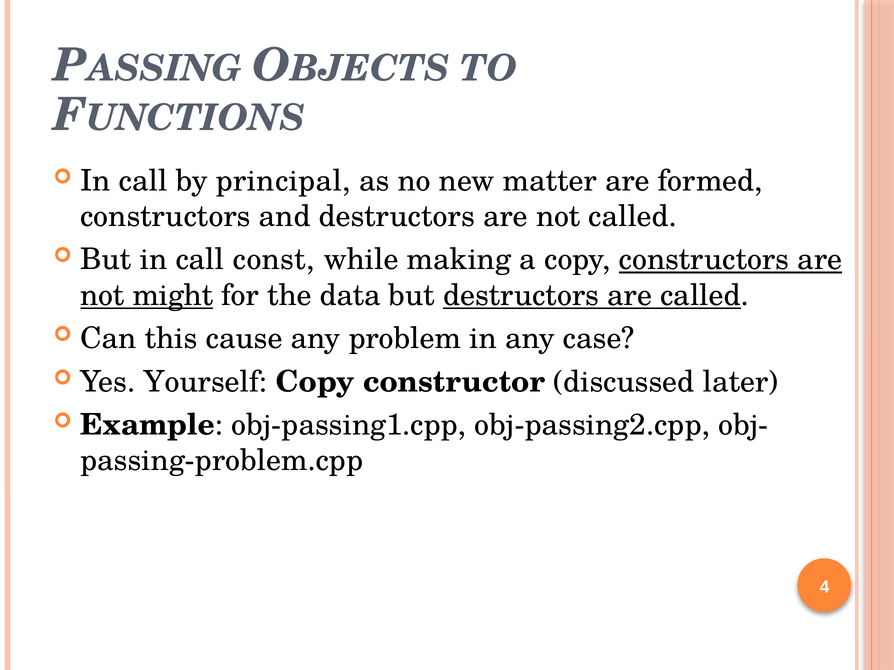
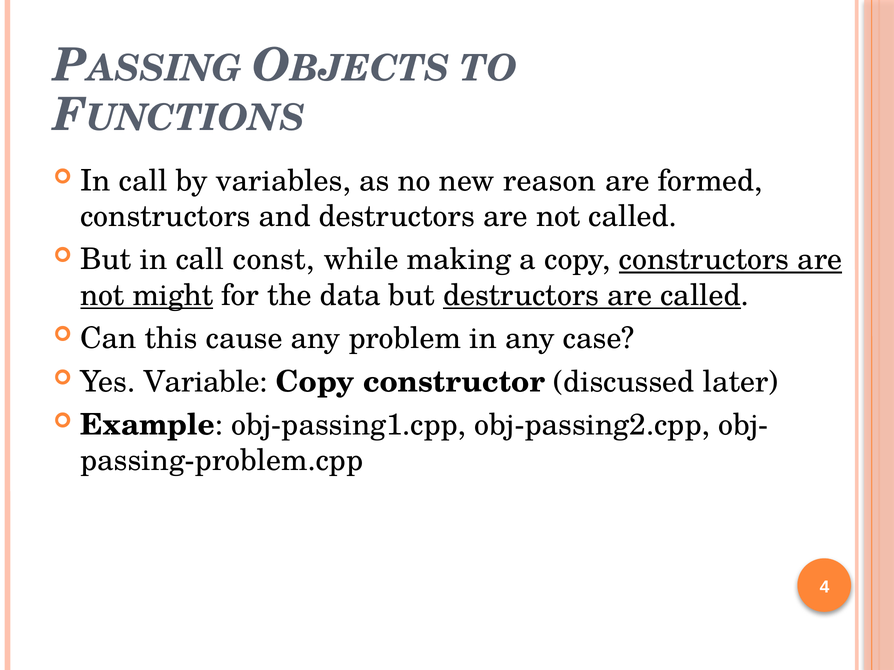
principal: principal -> variables
matter: matter -> reason
Yourself: Yourself -> Variable
